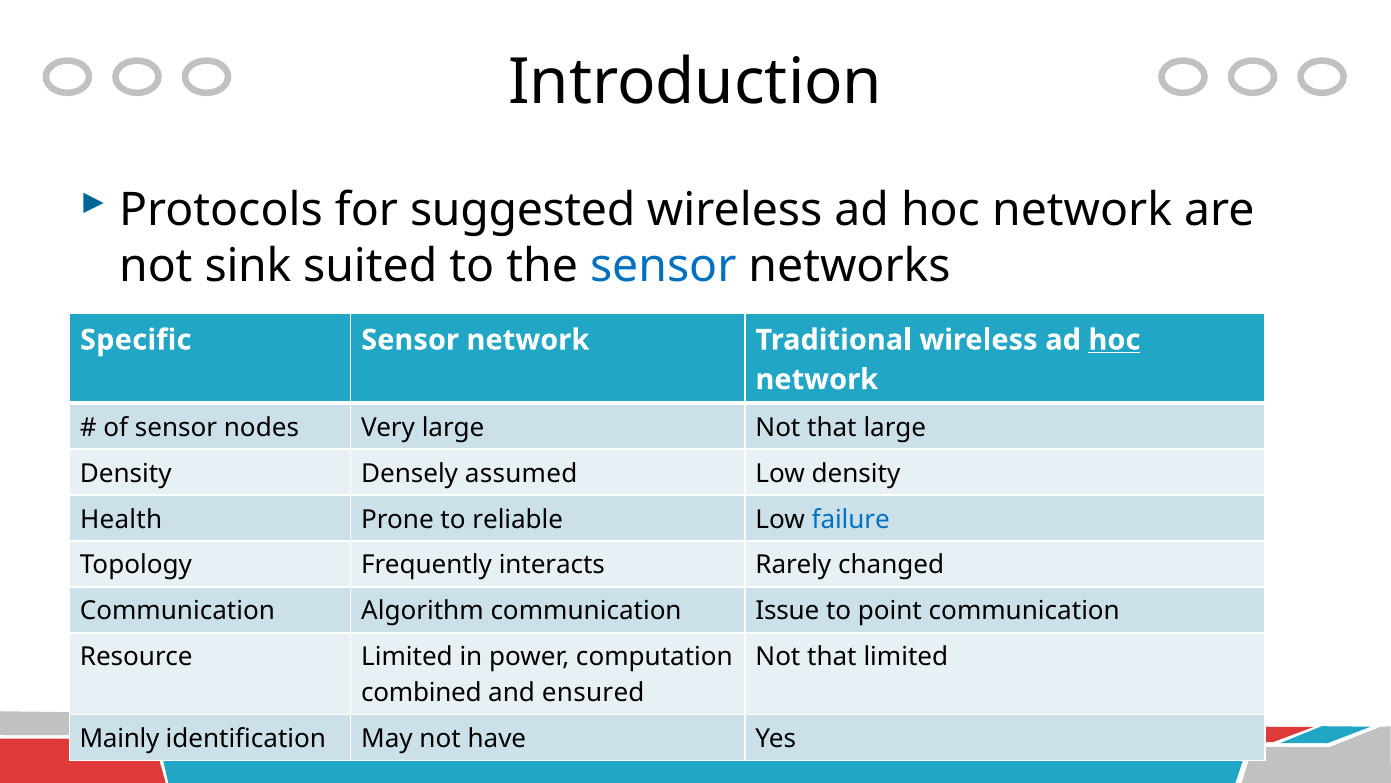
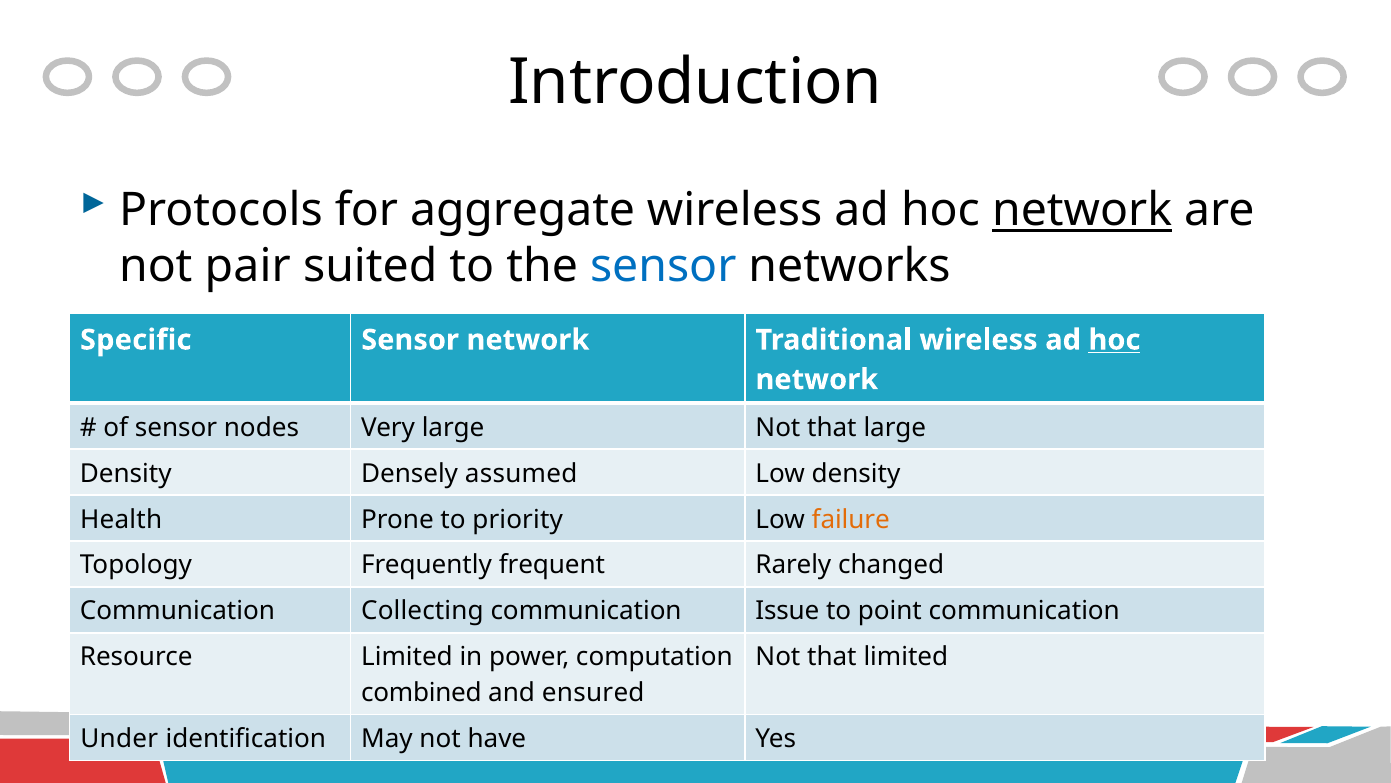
suggested: suggested -> aggregate
network at (1082, 211) underline: none -> present
sink: sink -> pair
reliable: reliable -> priority
failure colour: blue -> orange
interacts: interacts -> frequent
Algorithm: Algorithm -> Collecting
Mainly: Mainly -> Under
